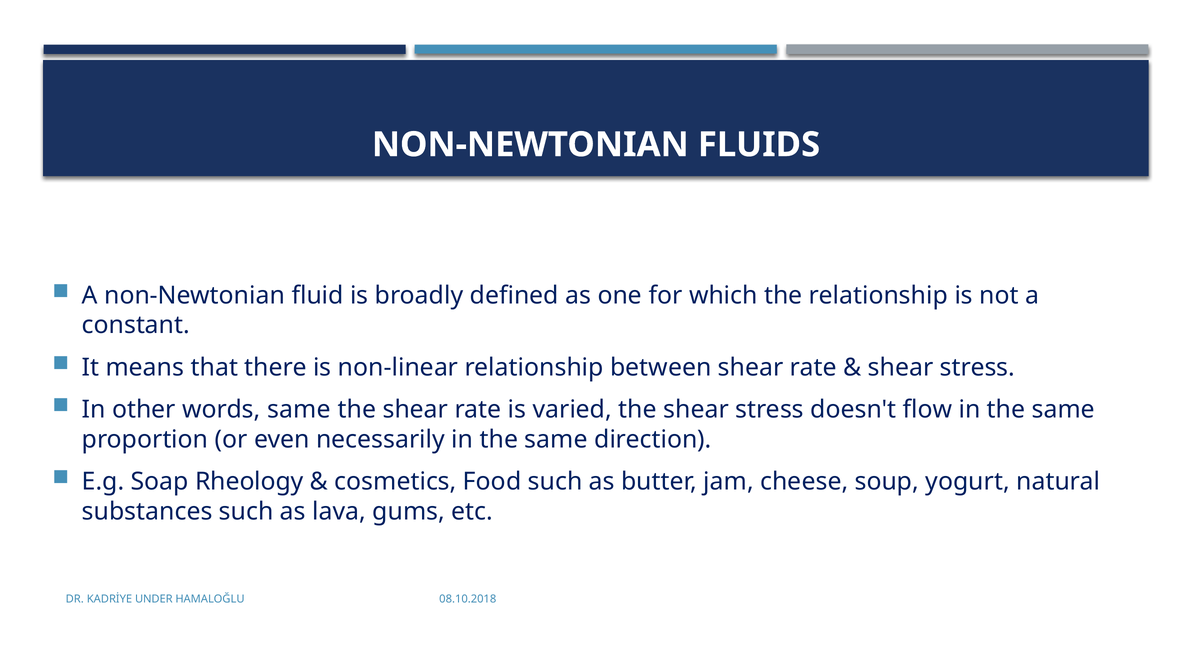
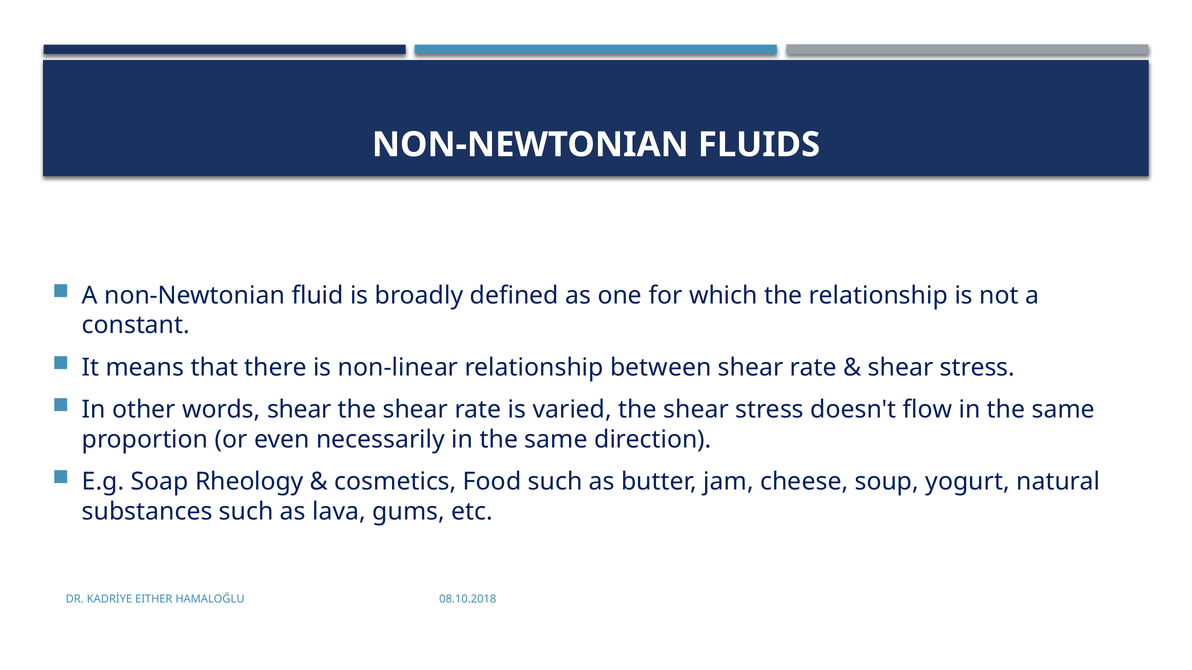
words same: same -> shear
UNDER: UNDER -> EITHER
